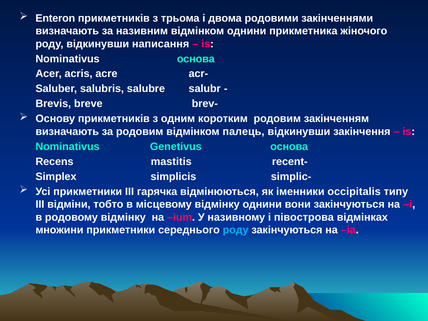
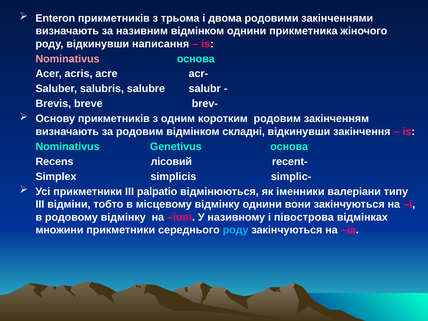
Nominativus at (68, 59) colour: white -> pink
палець: палець -> складні
mastitis: mastitis -> лісовий
гарячка: гарячка -> palpatio
occipitalis: occipitalis -> валеріани
